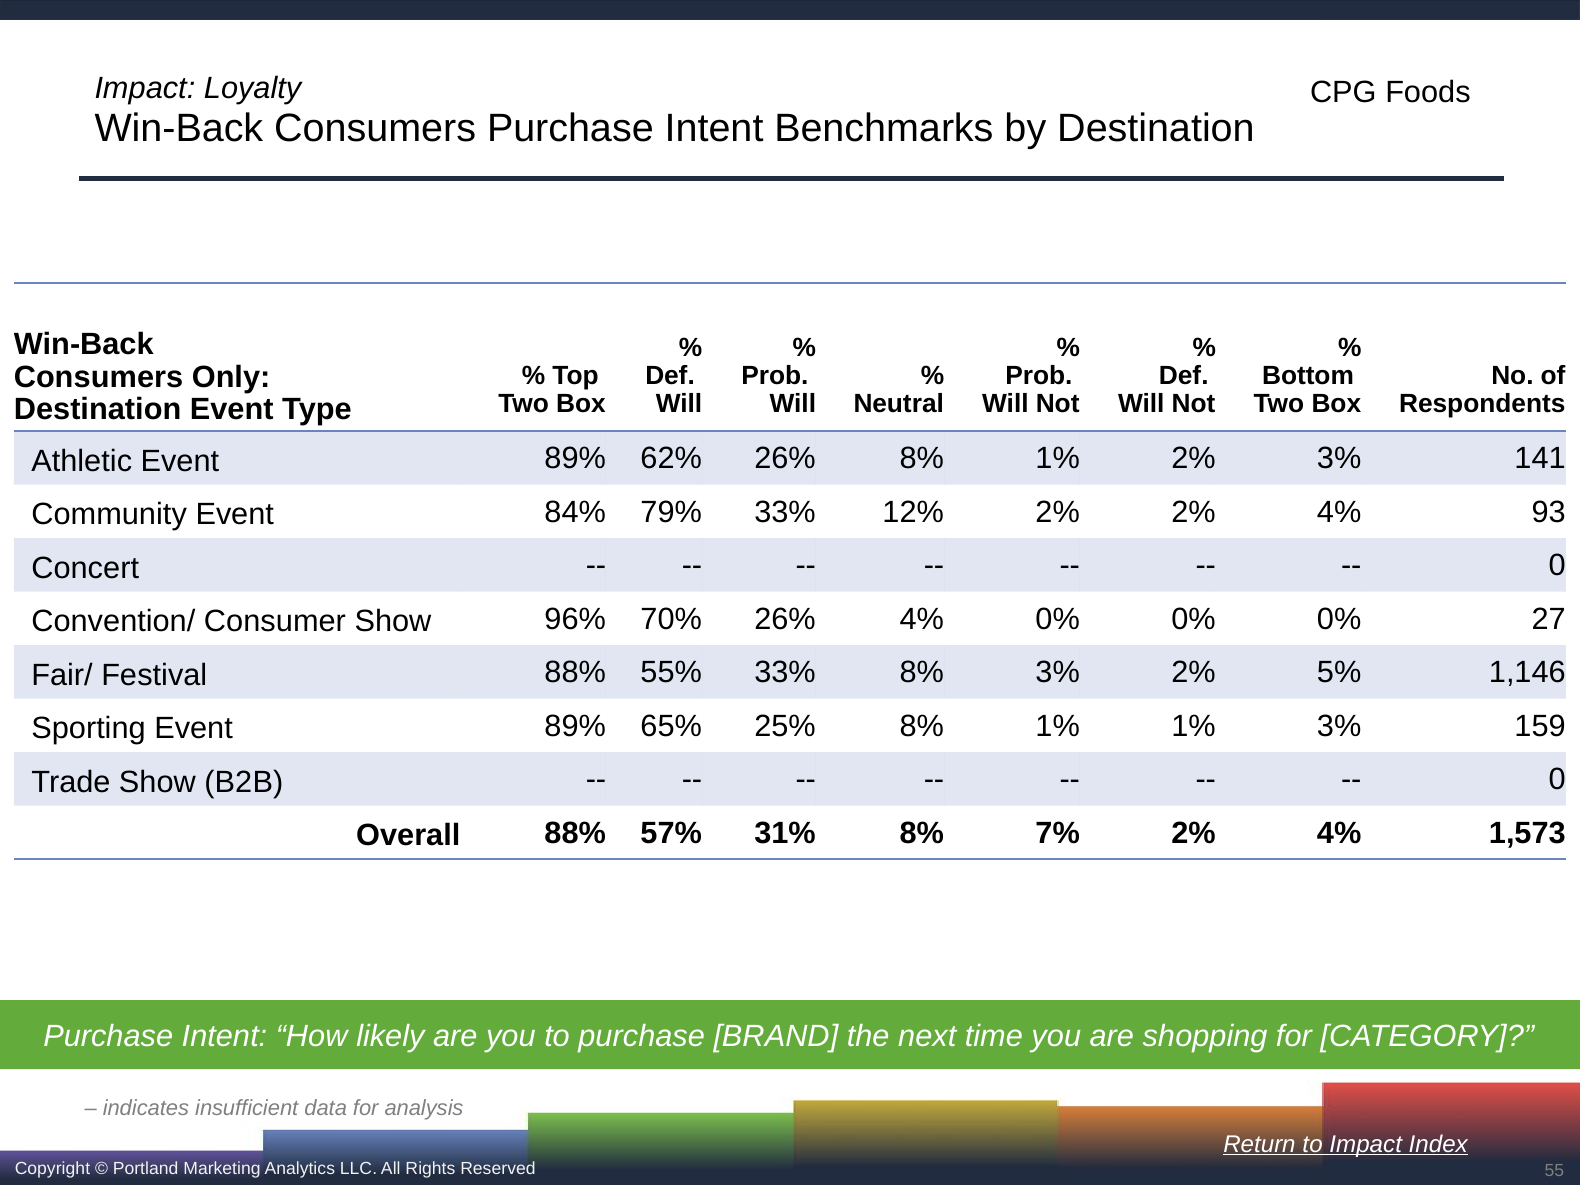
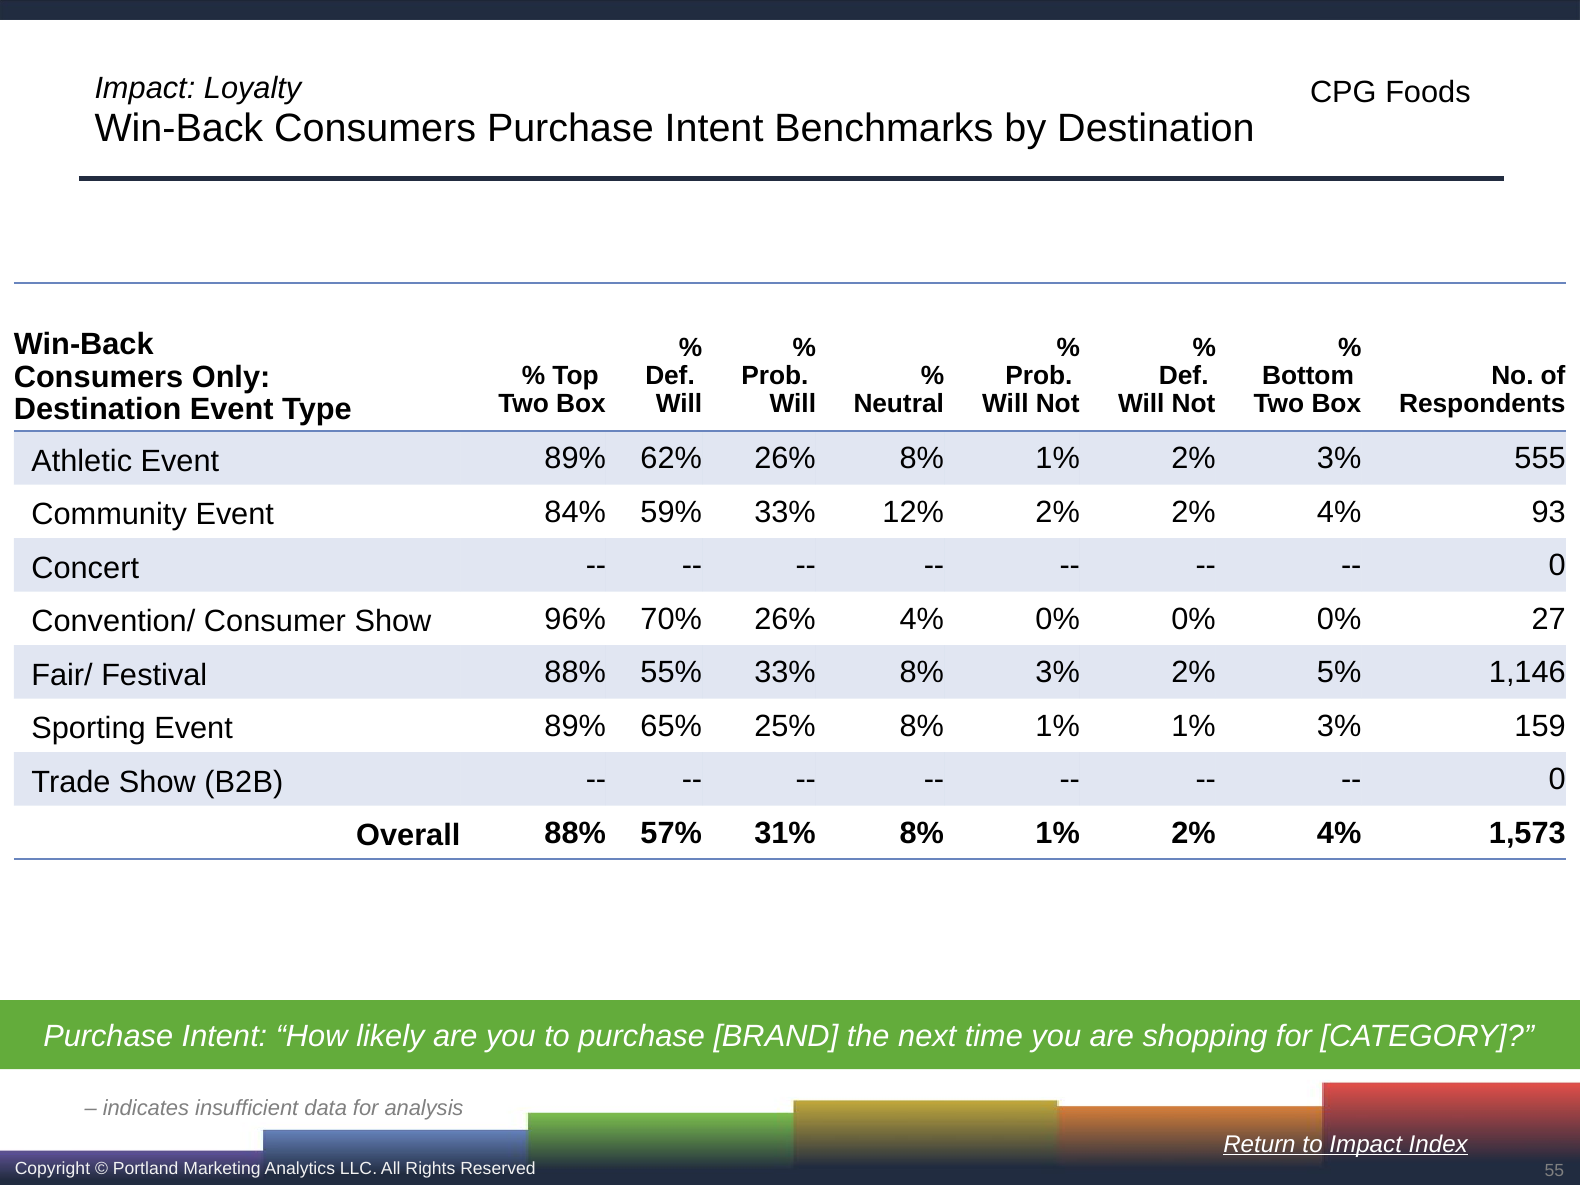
141: 141 -> 555
79%: 79% -> 59%
31% 8% 7%: 7% -> 1%
